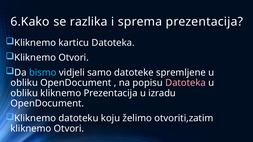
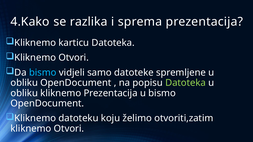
6.Kako: 6.Kako -> 4.Kako
Datoteka at (186, 83) colour: pink -> light green
u izradu: izradu -> bismo
